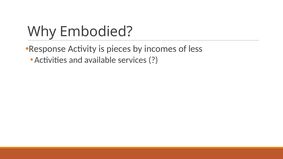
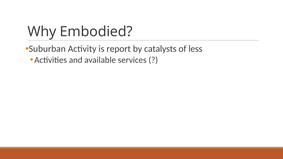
Response: Response -> Suburban
pieces: pieces -> report
incomes: incomes -> catalysts
